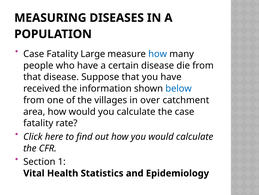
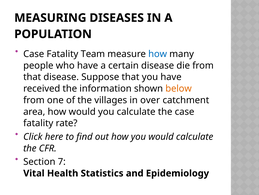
Large: Large -> Team
below colour: blue -> orange
1: 1 -> 7
